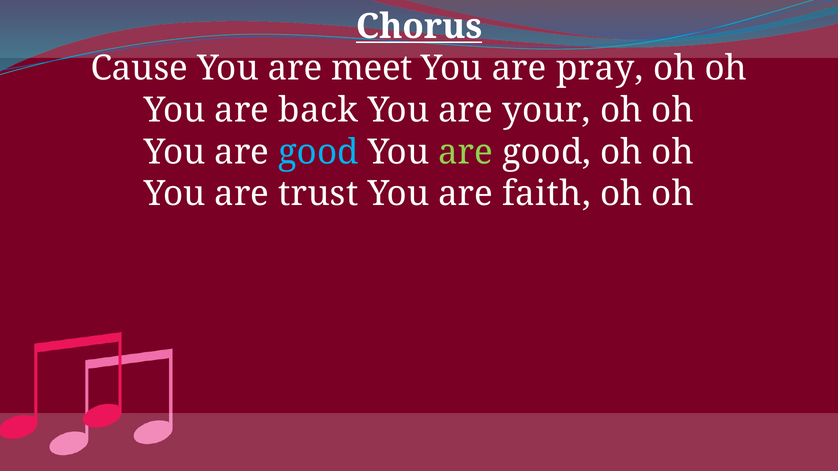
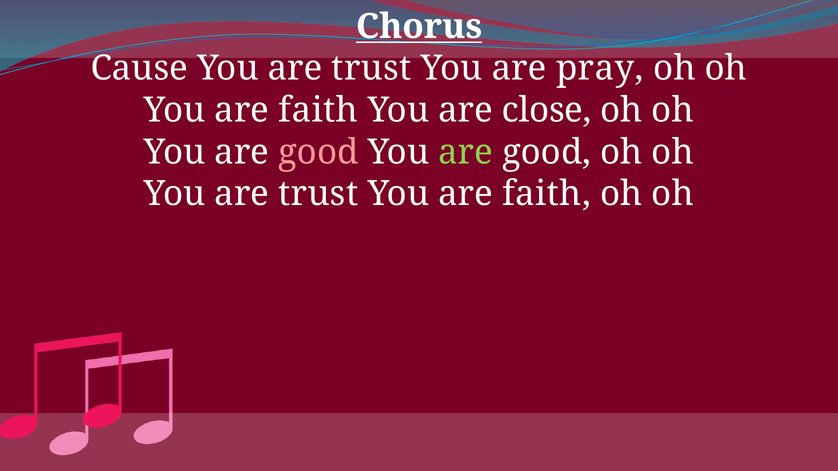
Cause You are meet: meet -> trust
back at (318, 110): back -> faith
your: your -> close
good at (318, 152) colour: light blue -> pink
